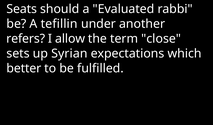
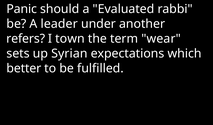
Seats: Seats -> Panic
tefillin: tefillin -> leader
allow: allow -> town
close: close -> wear
